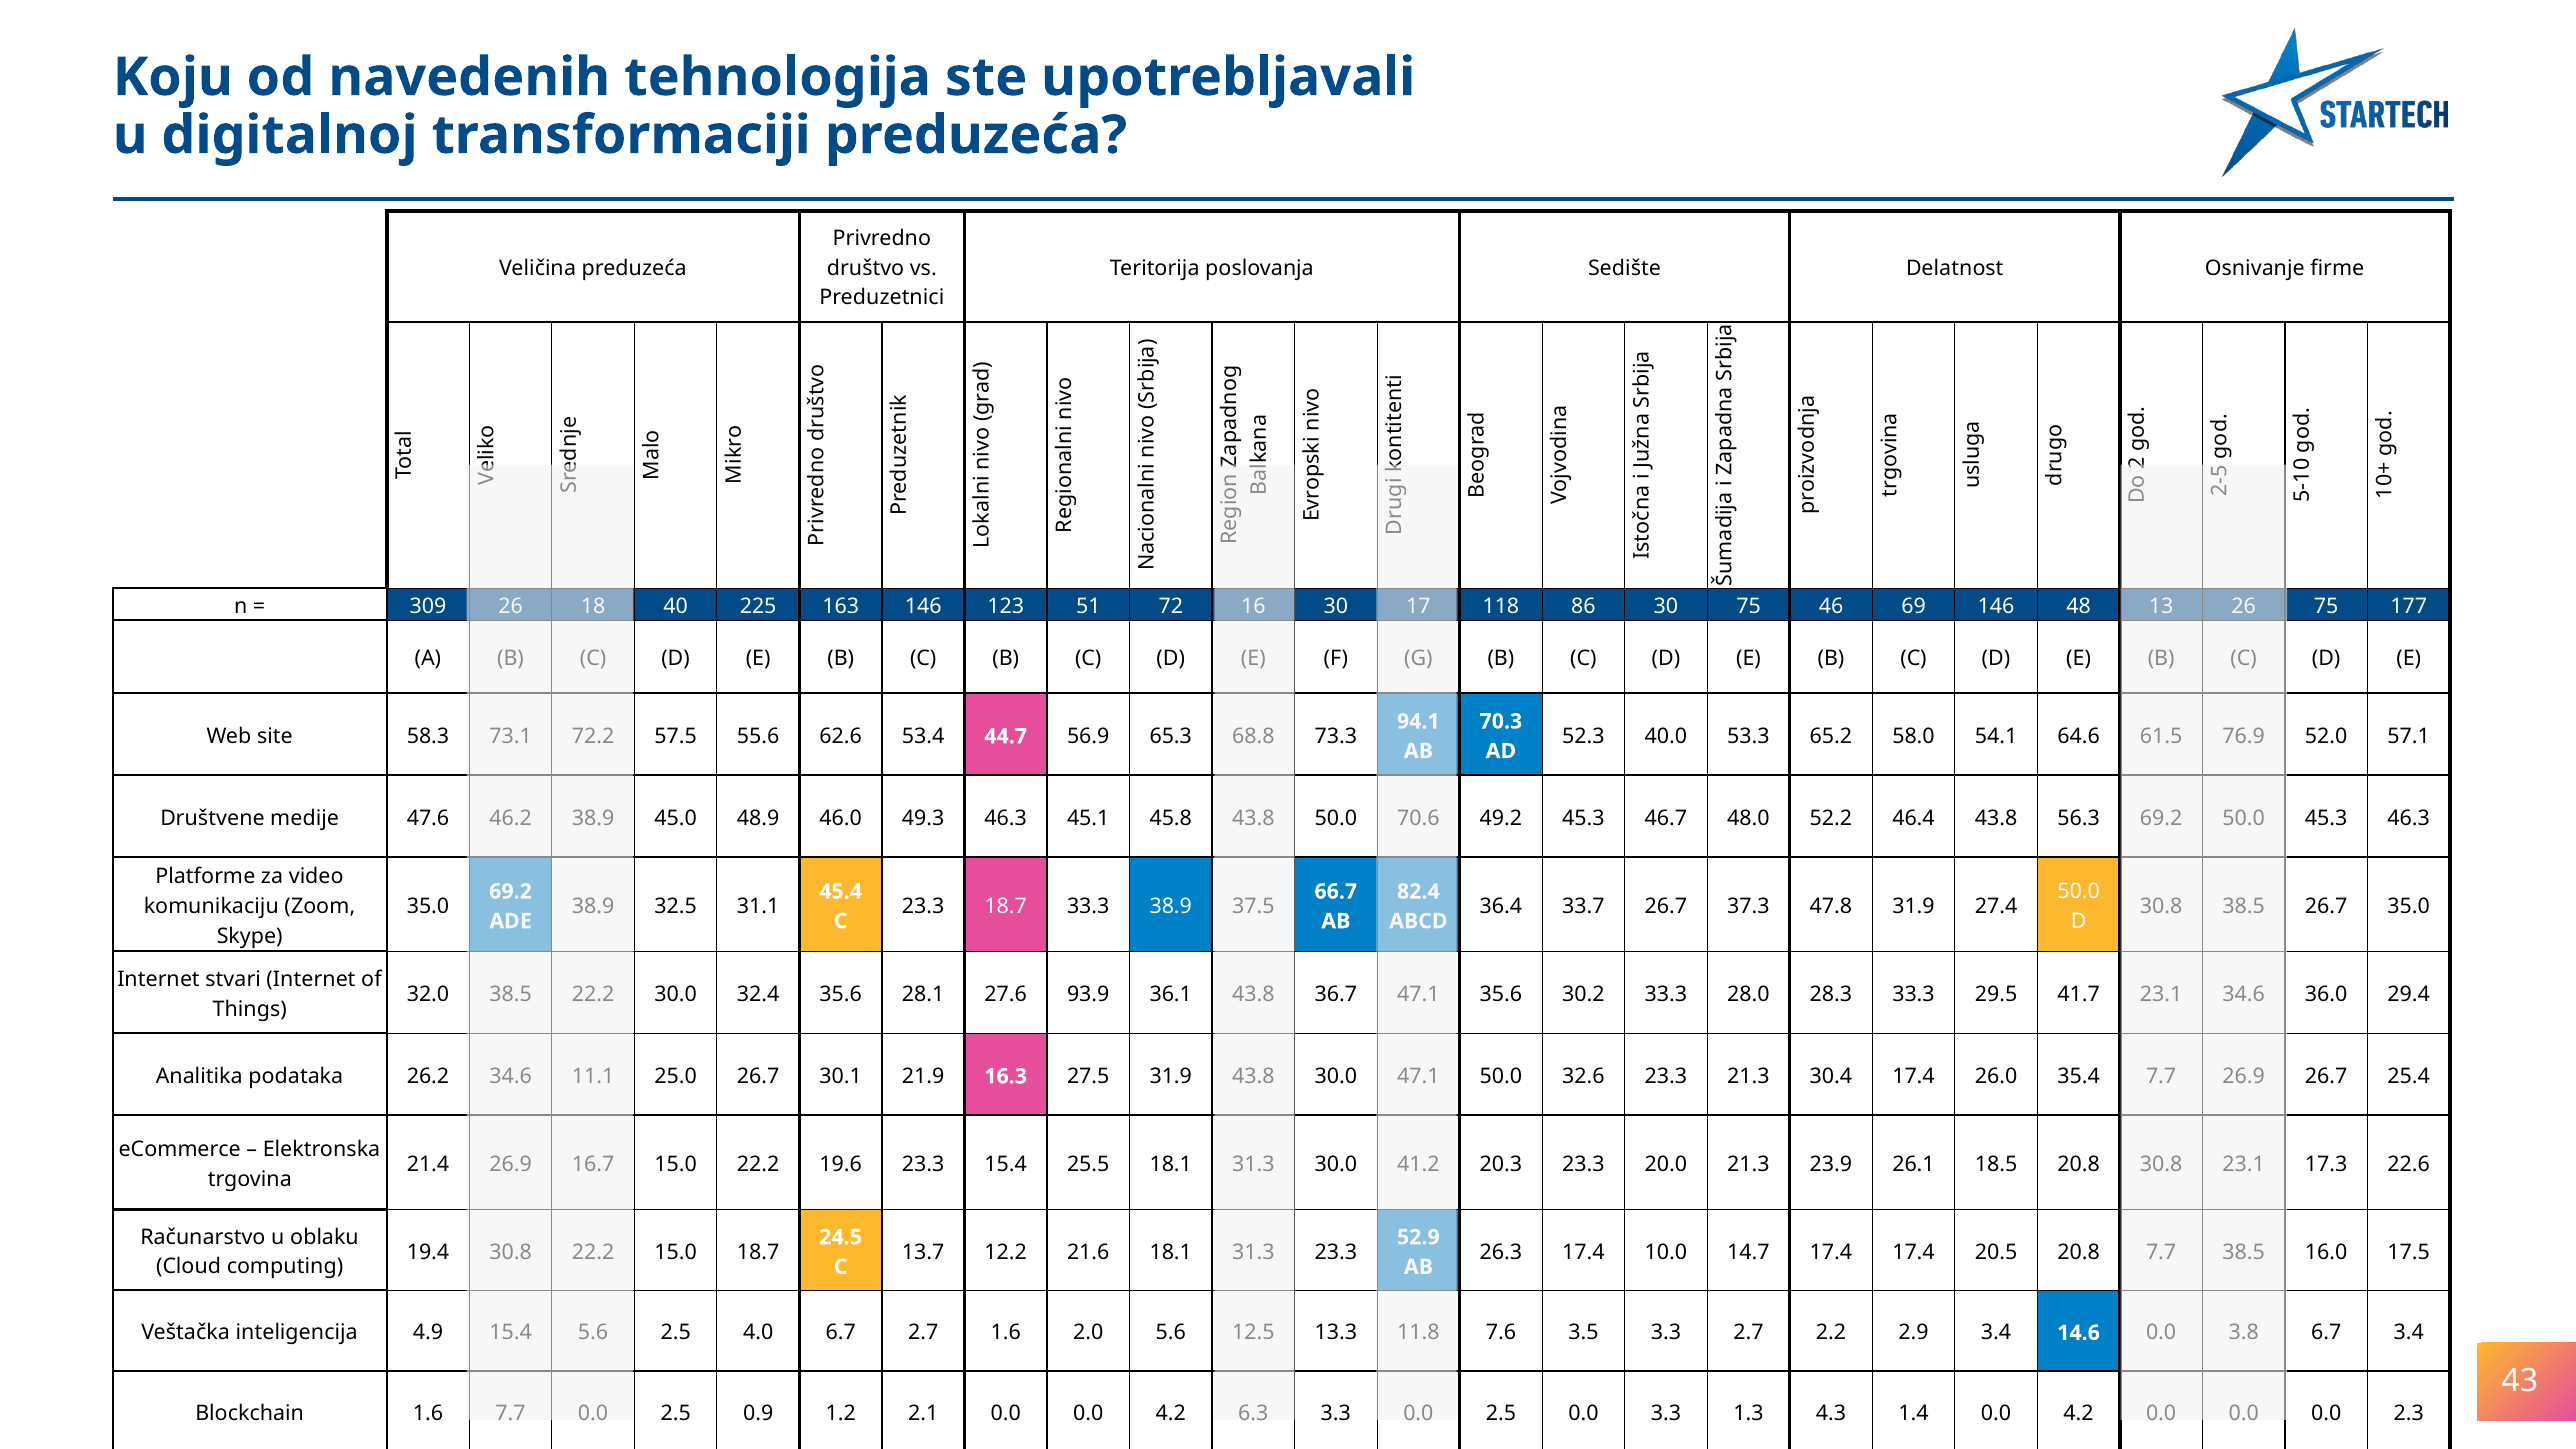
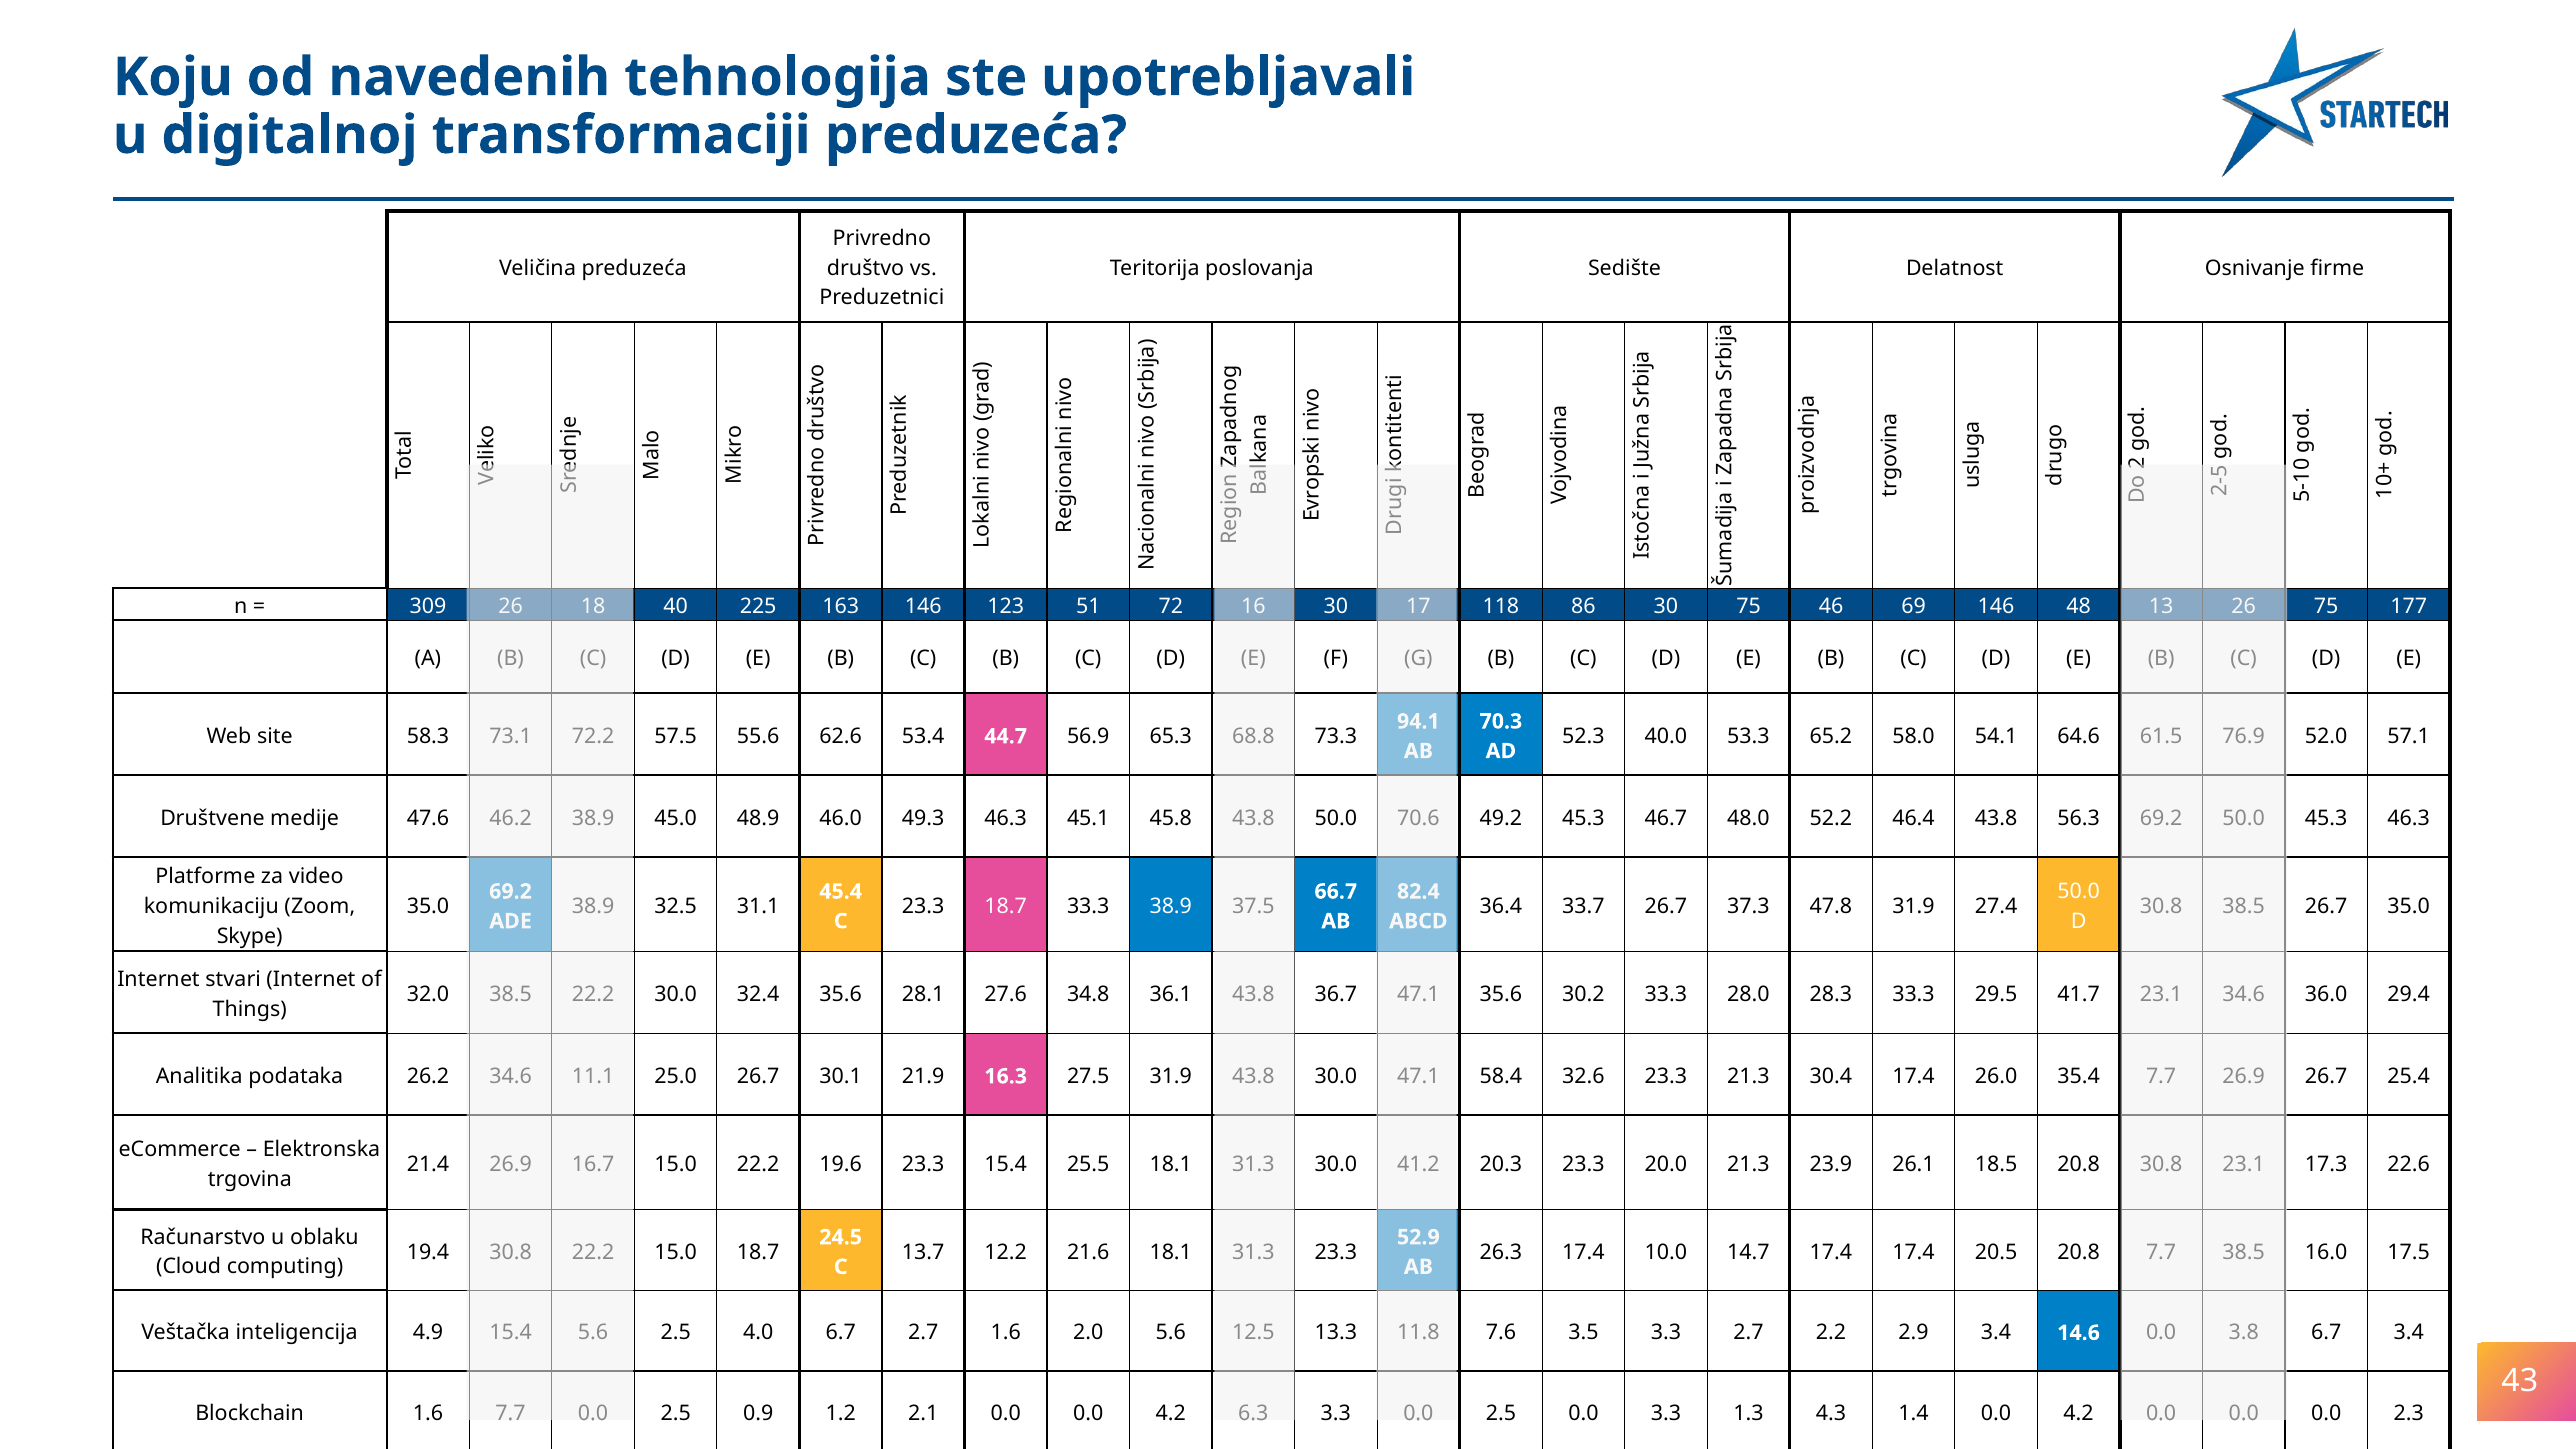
93.9: 93.9 -> 34.8
50.0 at (1501, 1076): 50.0 -> 58.4
